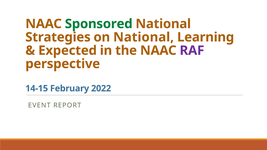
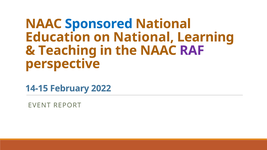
Sponsored colour: green -> blue
Strategies: Strategies -> Education
Expected: Expected -> Teaching
